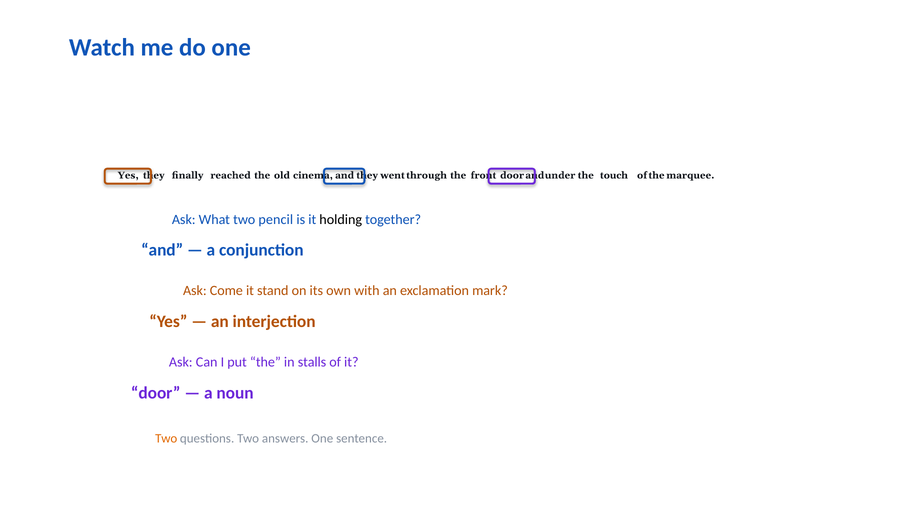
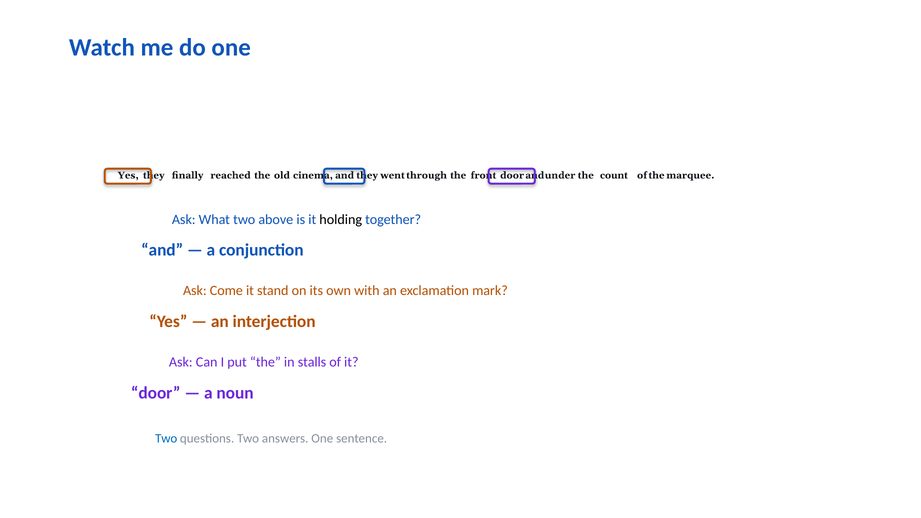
touch: touch -> count
pencil: pencil -> above
Two at (166, 439) colour: orange -> blue
